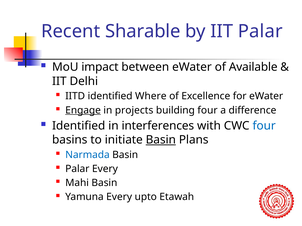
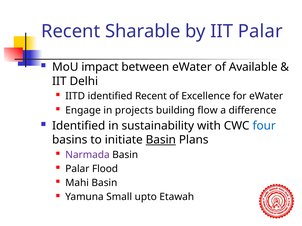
identified Where: Where -> Recent
Engage underline: present -> none
building four: four -> flow
interferences: interferences -> sustainability
Narmada colour: blue -> purple
Palar Every: Every -> Flood
Yamuna Every: Every -> Small
